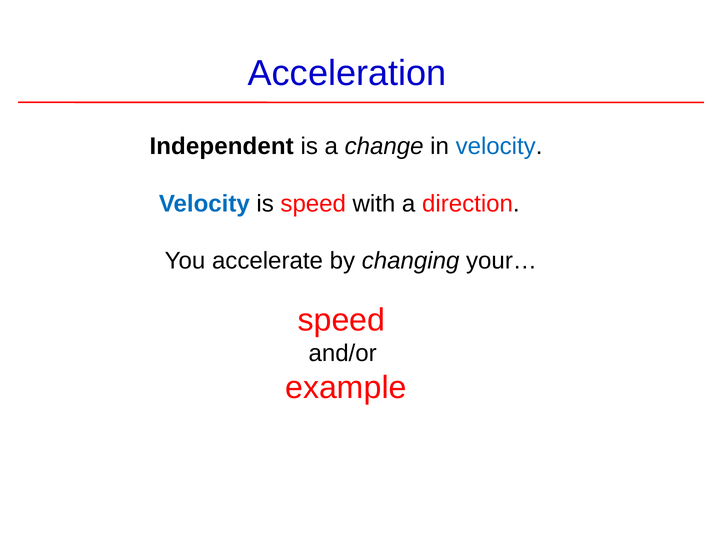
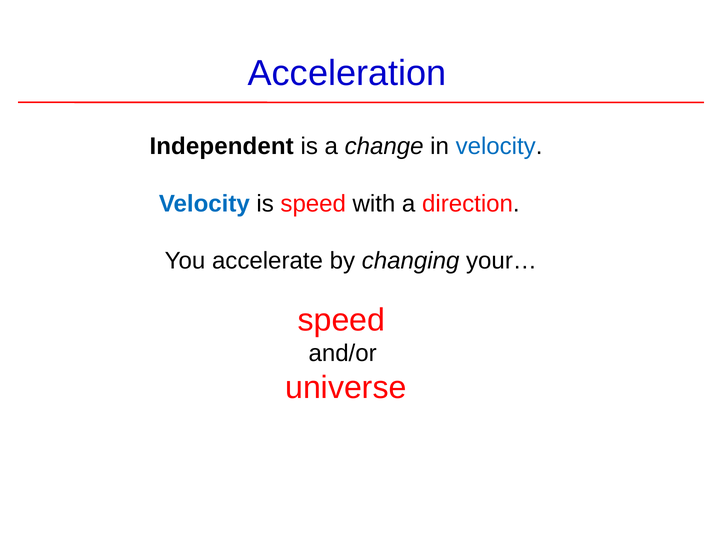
example: example -> universe
